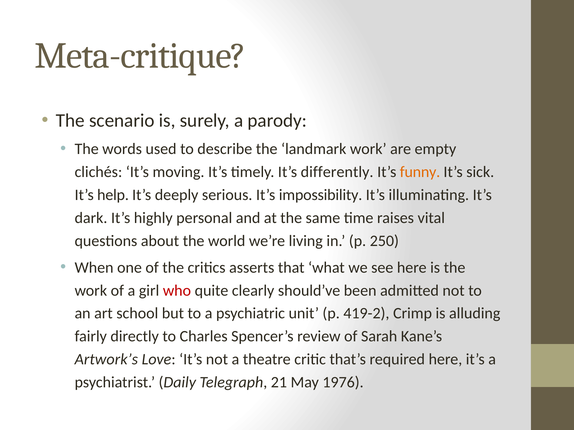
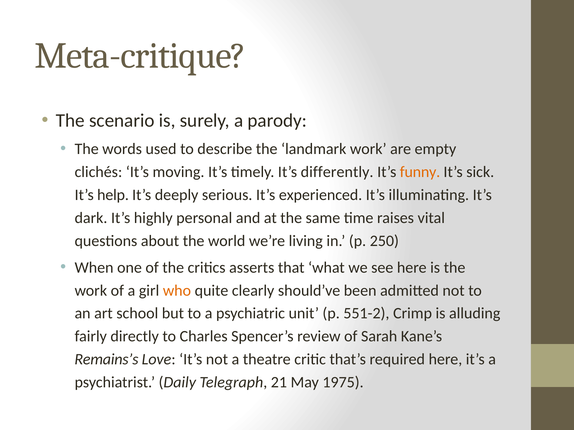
impossibility: impossibility -> experienced
who colour: red -> orange
419-2: 419-2 -> 551-2
Artwork’s: Artwork’s -> Remains’s
1976: 1976 -> 1975
